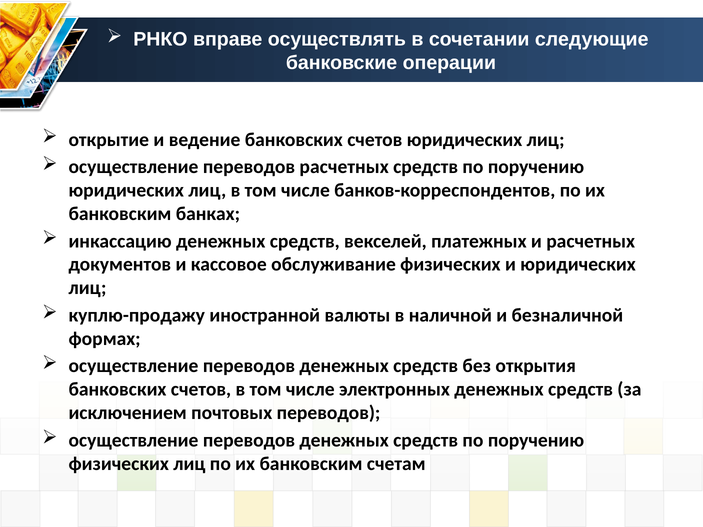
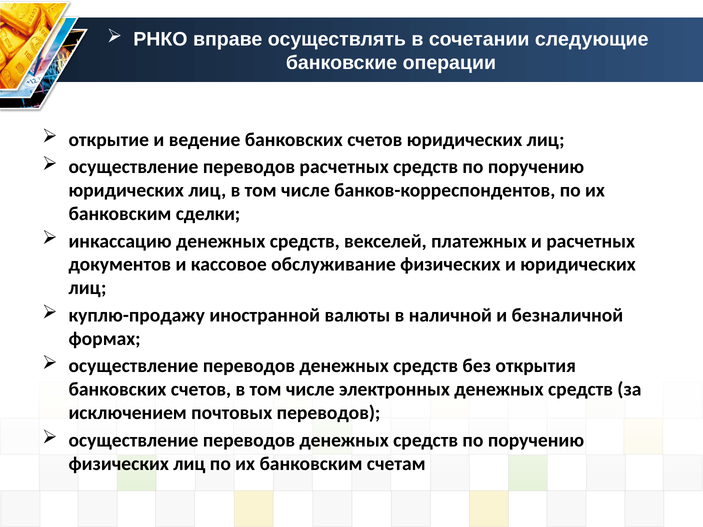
банках: банках -> сделки
